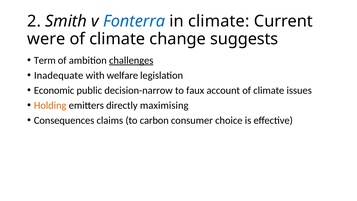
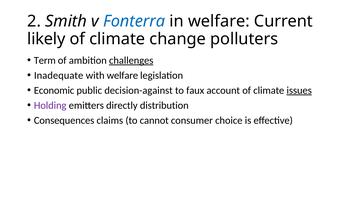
in climate: climate -> welfare
were: were -> likely
suggests: suggests -> polluters
decision-narrow: decision-narrow -> decision-against
issues underline: none -> present
Holding colour: orange -> purple
maximising: maximising -> distribution
carbon: carbon -> cannot
